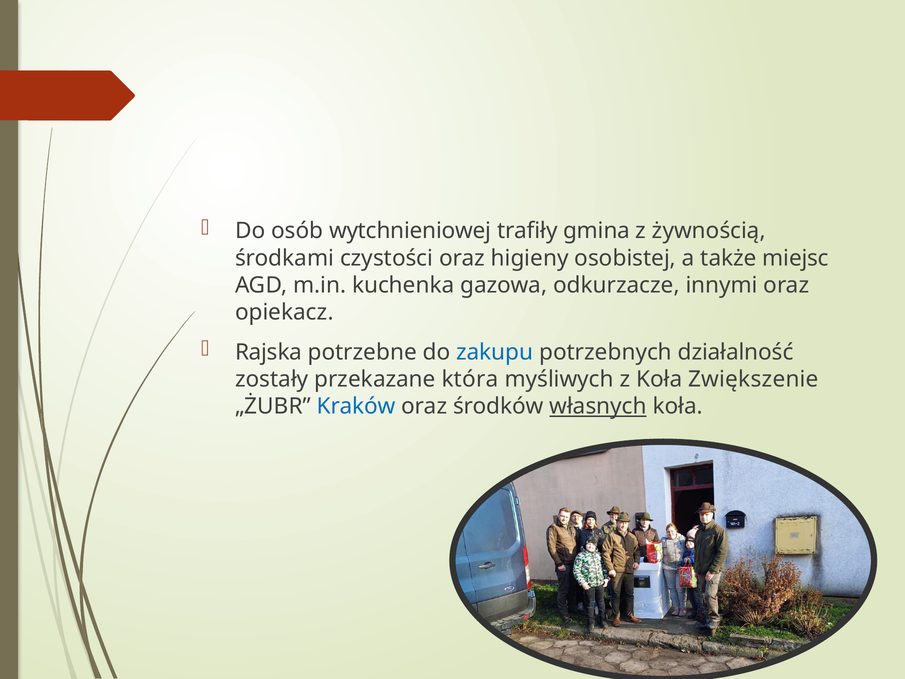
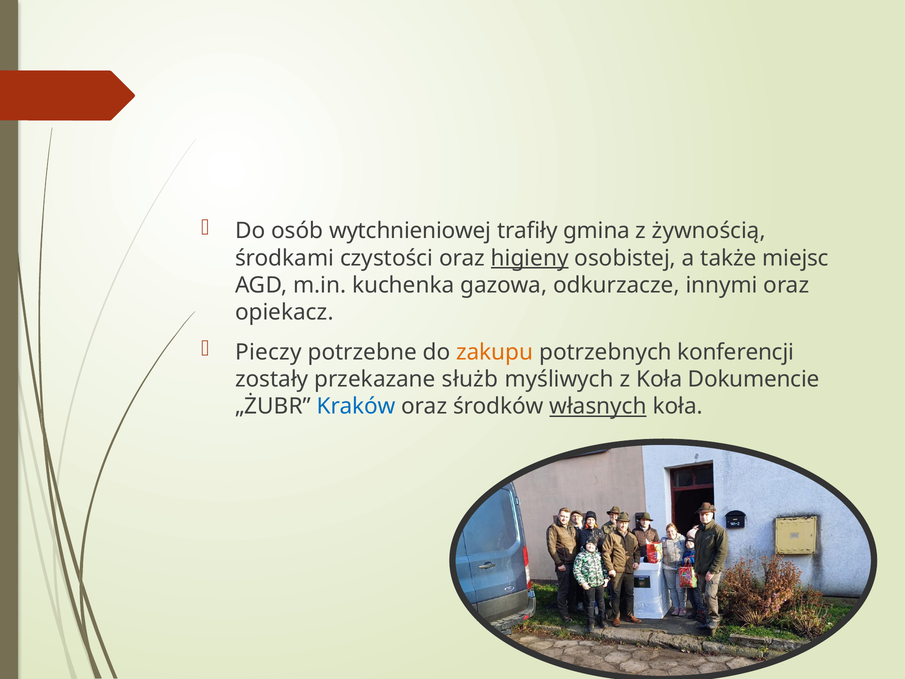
higieny underline: none -> present
Rajska: Rajska -> Pieczy
zakupu colour: blue -> orange
działalność: działalność -> konferencji
która: która -> służb
Zwiększenie: Zwiększenie -> Dokumencie
